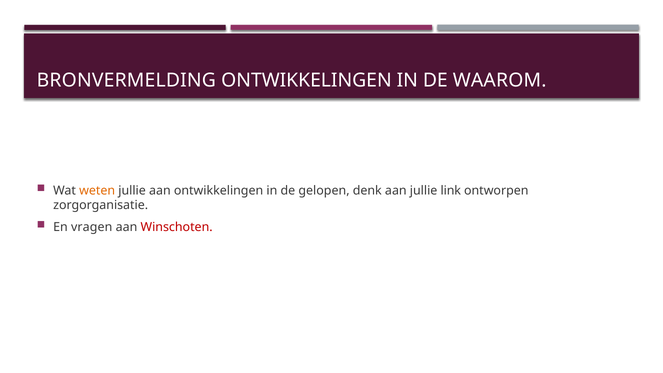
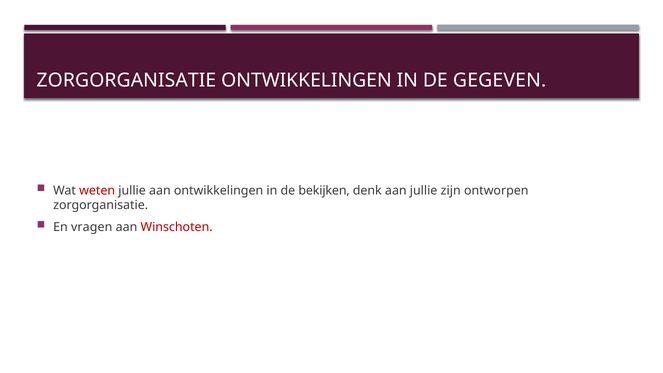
BRONVERMELDING at (126, 81): BRONVERMELDING -> ZORGORGANISATIE
WAAROM: WAAROM -> GEGEVEN
weten colour: orange -> red
gelopen: gelopen -> bekijken
link: link -> zijn
